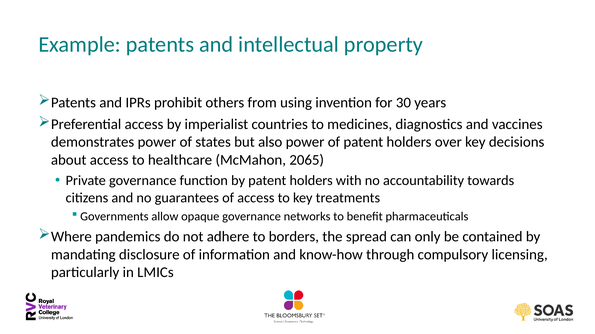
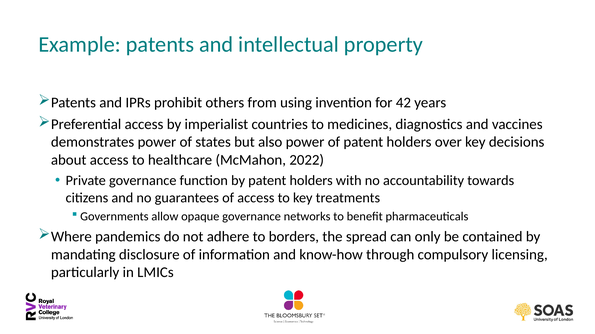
30: 30 -> 42
2065: 2065 -> 2022
